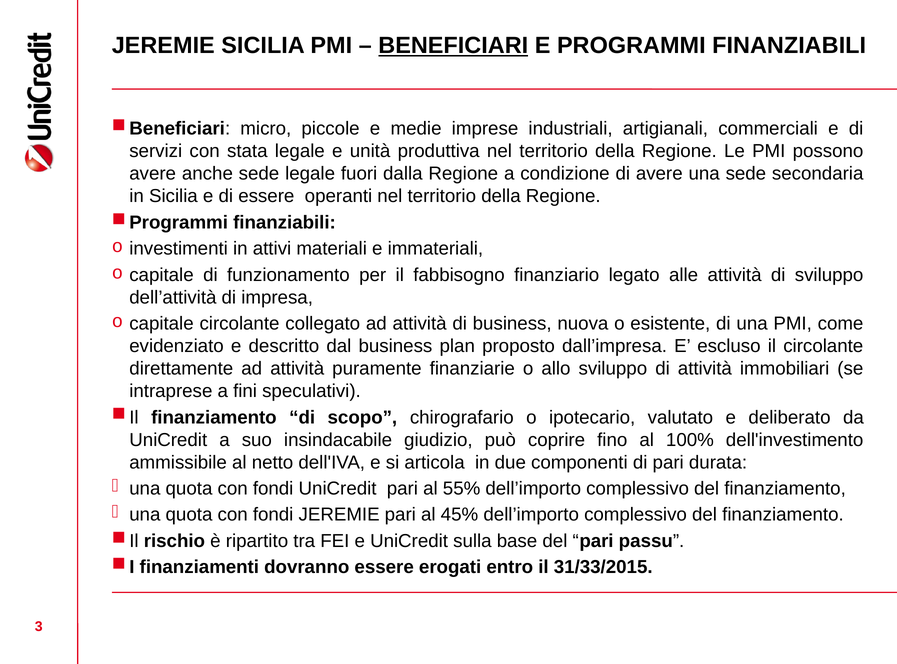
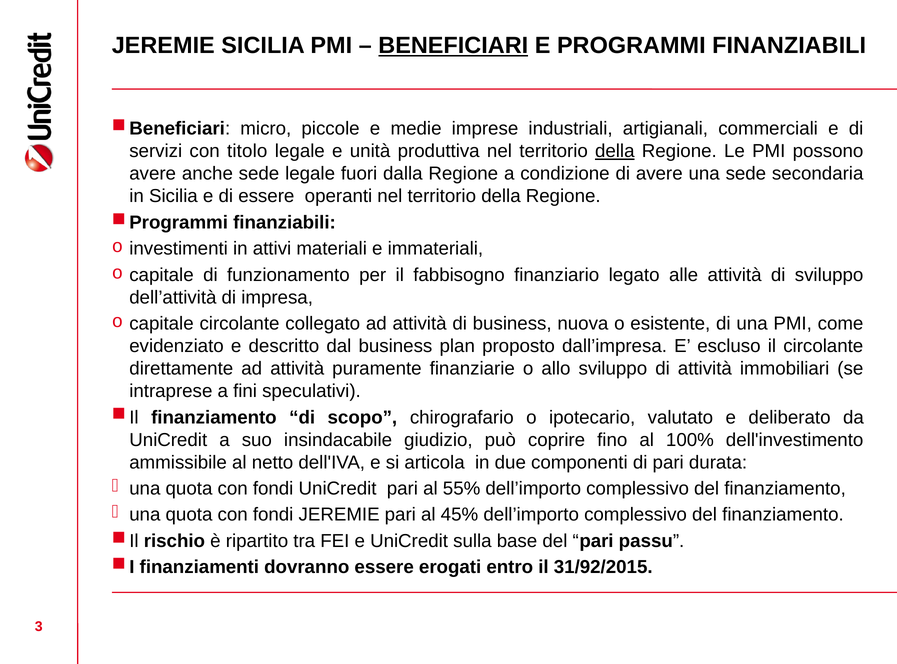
stata: stata -> titolo
della at (615, 151) underline: none -> present
31/33/2015: 31/33/2015 -> 31/92/2015
